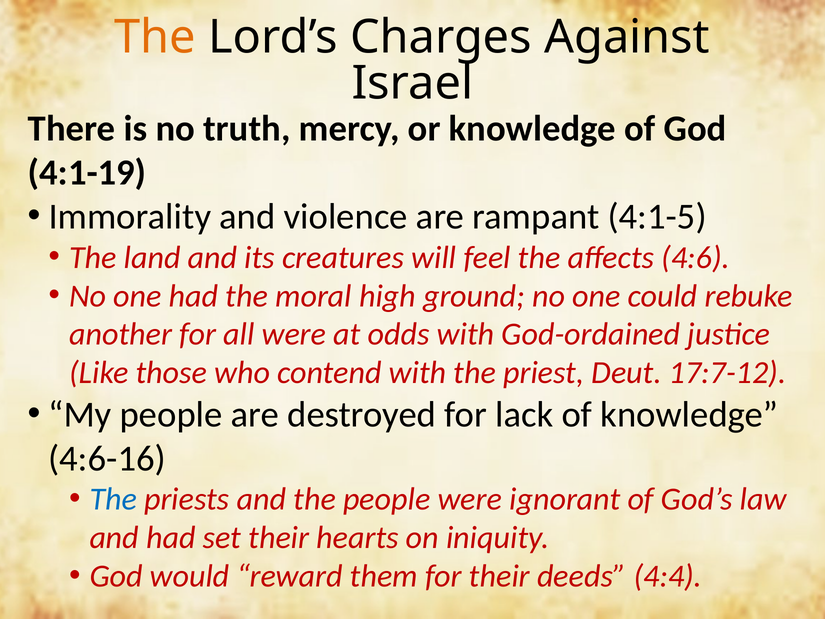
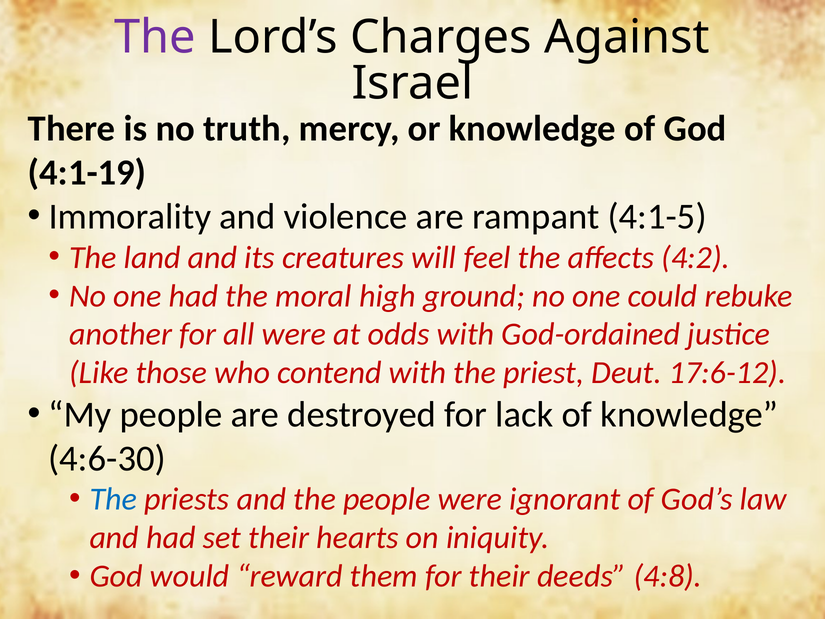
The at (155, 37) colour: orange -> purple
4:6: 4:6 -> 4:2
17:7-12: 17:7-12 -> 17:6-12
4:6-16: 4:6-16 -> 4:6-30
4:4: 4:4 -> 4:8
